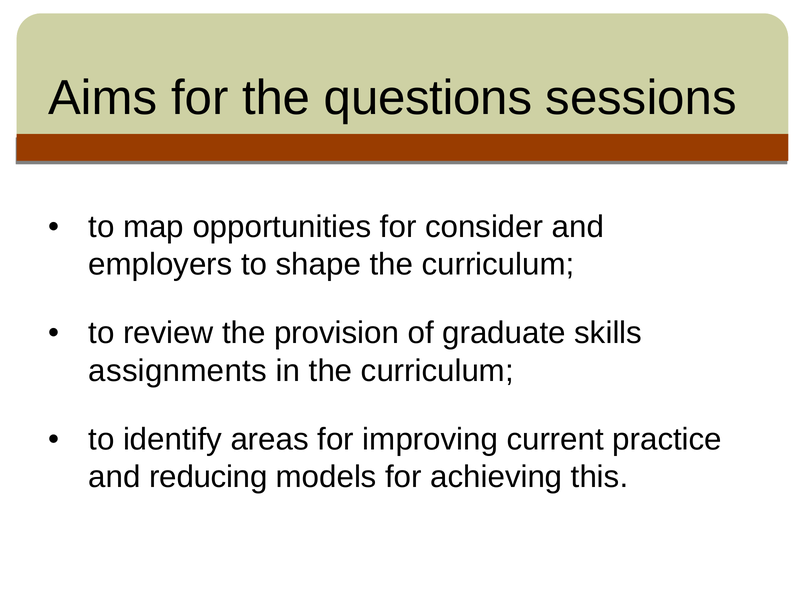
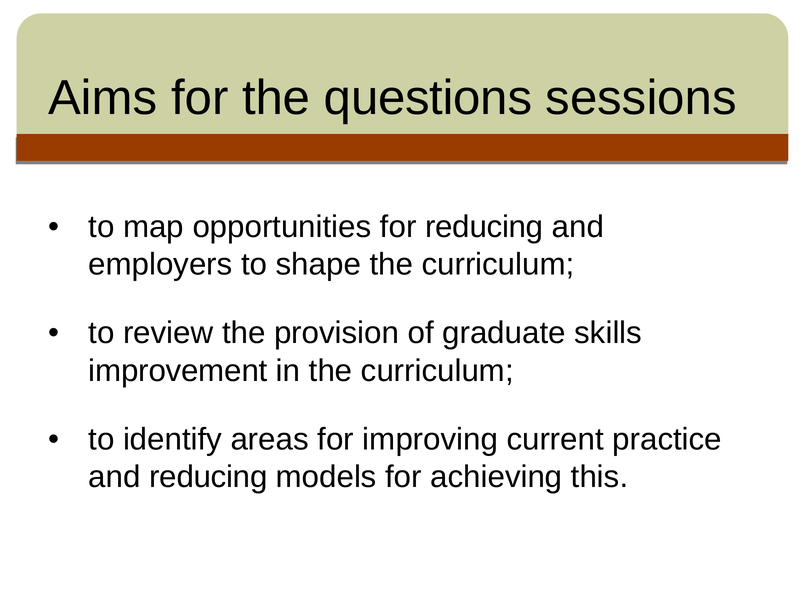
for consider: consider -> reducing
assignments: assignments -> improvement
